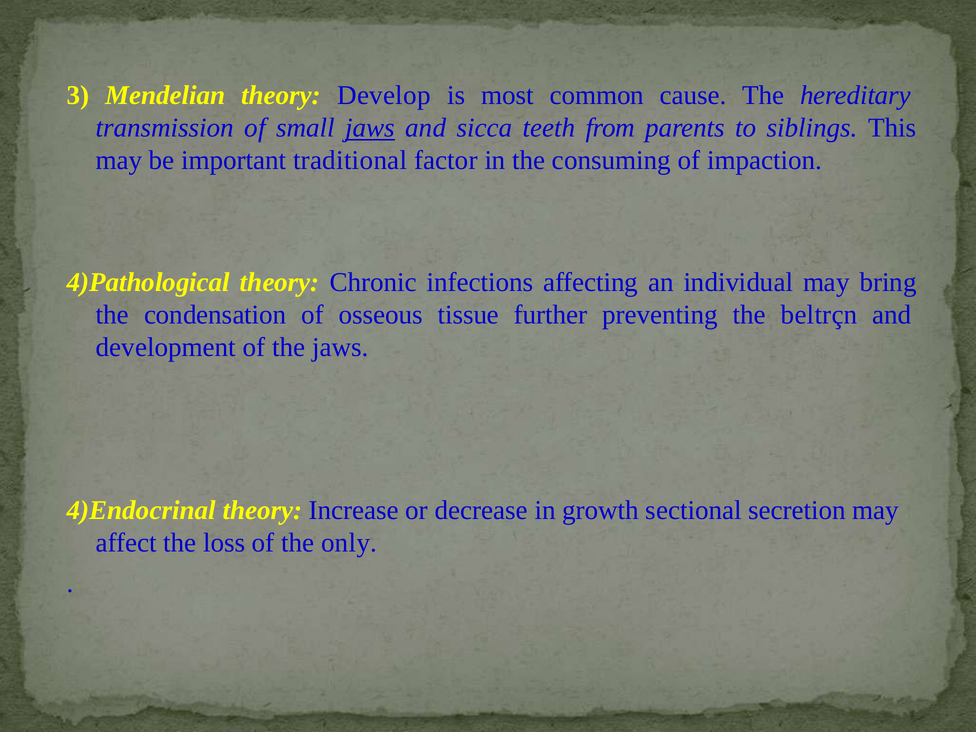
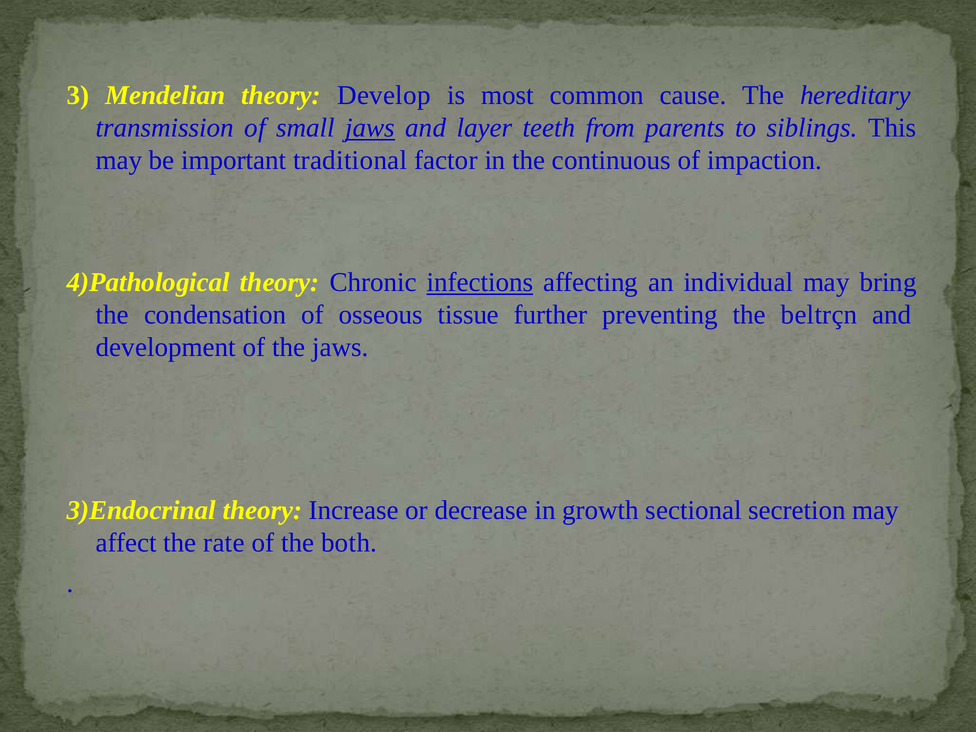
sicca: sicca -> layer
consuming: consuming -> continuous
infections underline: none -> present
4)Endocrinal: 4)Endocrinal -> 3)Endocrinal
loss: loss -> rate
only: only -> both
